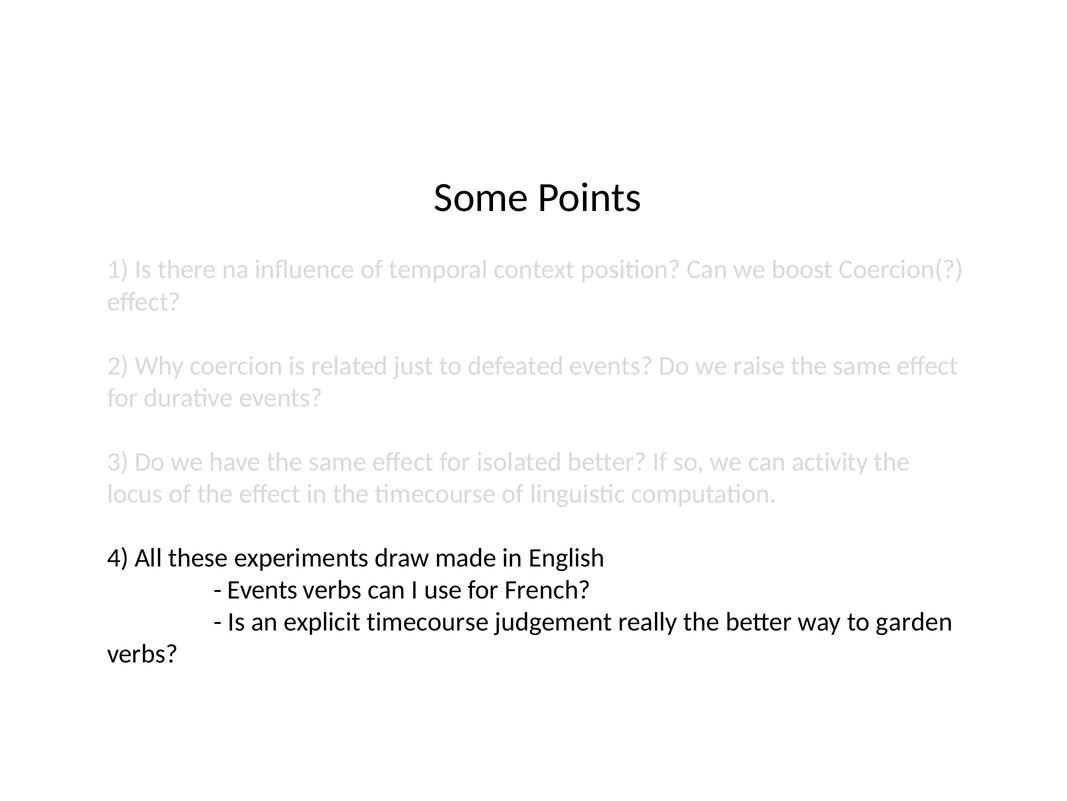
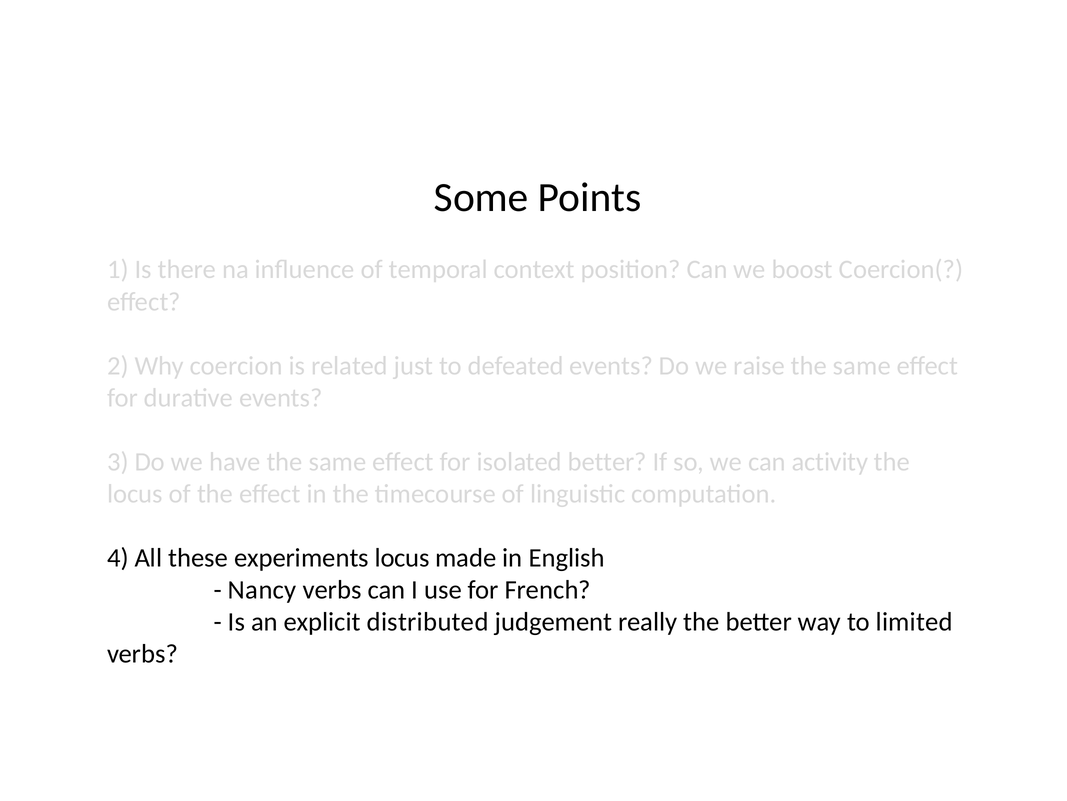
experiments draw: draw -> locus
Events at (262, 590): Events -> Nancy
explicit timecourse: timecourse -> distributed
garden: garden -> limited
